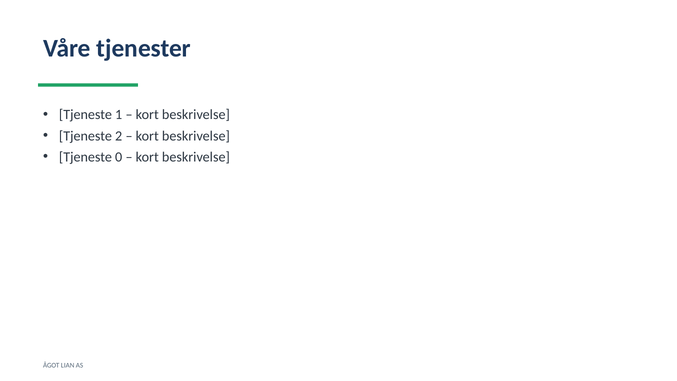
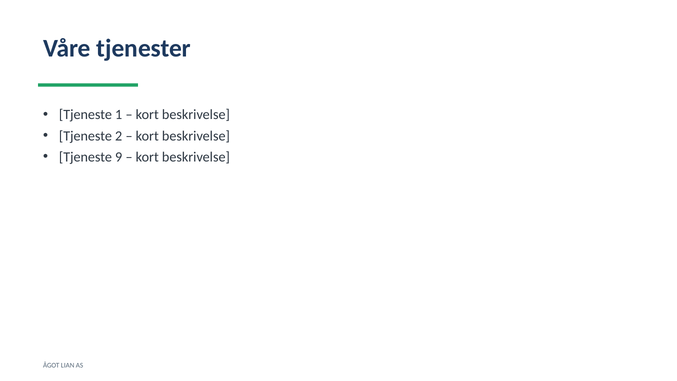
0: 0 -> 9
